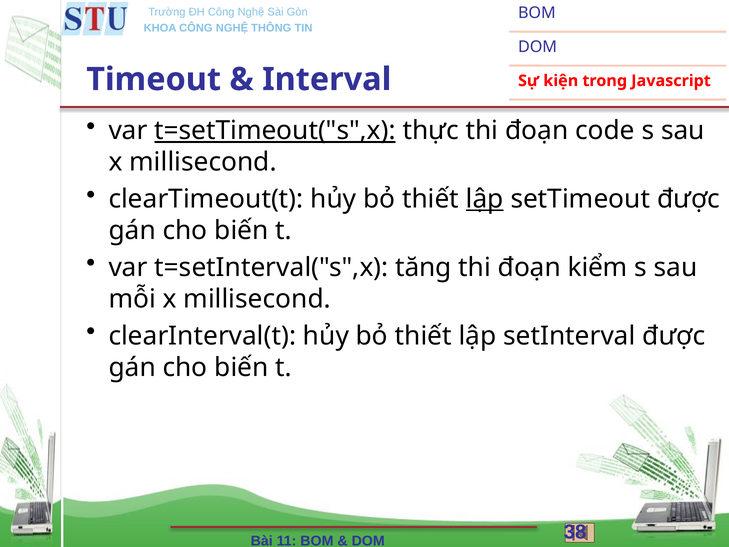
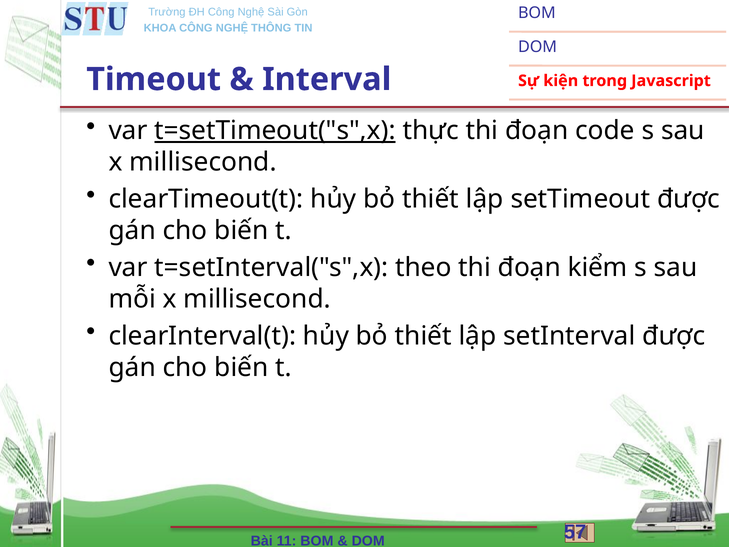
lập at (485, 199) underline: present -> none
tăng: tăng -> theo
38: 38 -> 57
